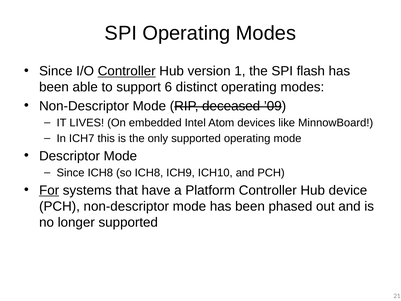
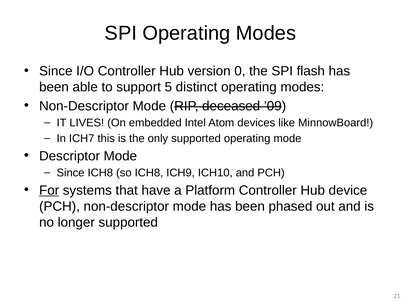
Controller at (127, 71) underline: present -> none
1: 1 -> 0
6: 6 -> 5
